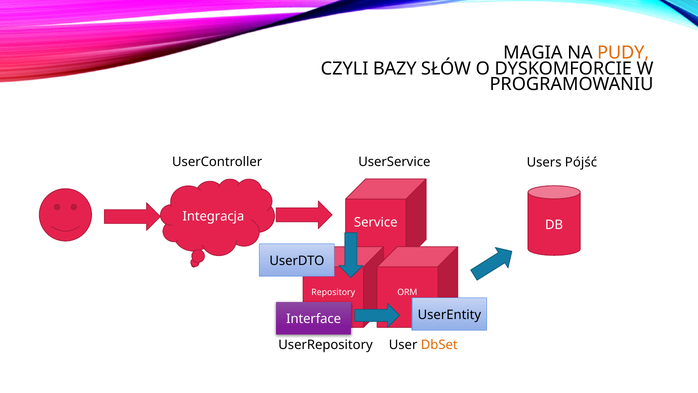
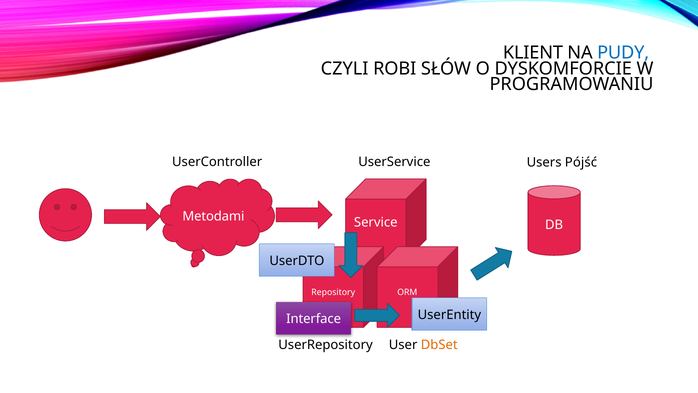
MAGIA: MAGIA -> KLIENT
PUDY colour: orange -> blue
BAZY: BAZY -> ROBI
Integracja: Integracja -> Metodami
